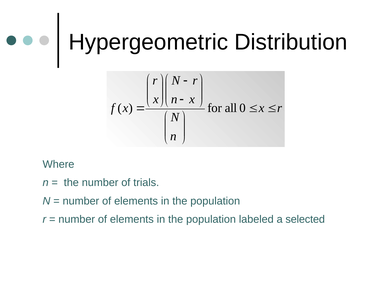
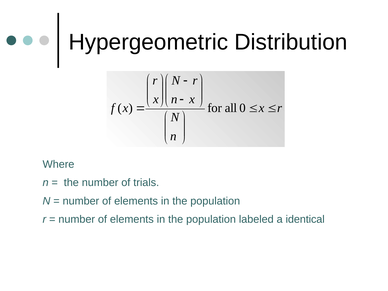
selected: selected -> identical
